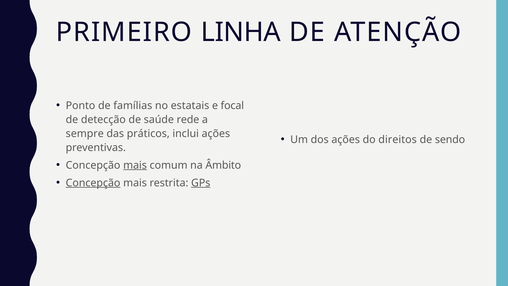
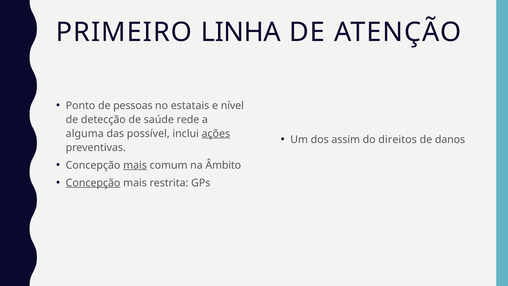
famílias: famílias -> pessoas
focal: focal -> nível
sempre: sempre -> alguma
práticos: práticos -> possível
ações at (216, 133) underline: none -> present
dos ações: ações -> assim
sendo: sendo -> danos
GPs underline: present -> none
